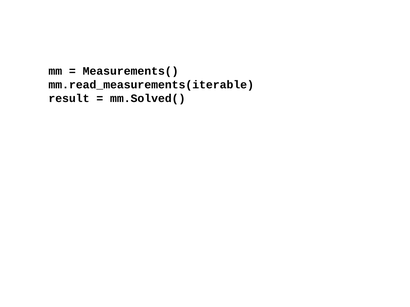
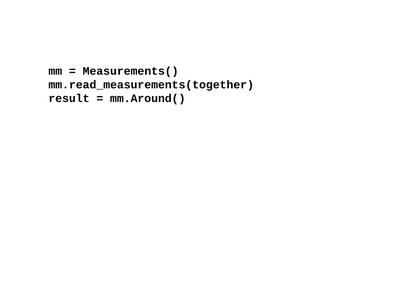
mm.read_measurements(iterable: mm.read_measurements(iterable -> mm.read_measurements(together
mm.Solved(: mm.Solved( -> mm.Around(
